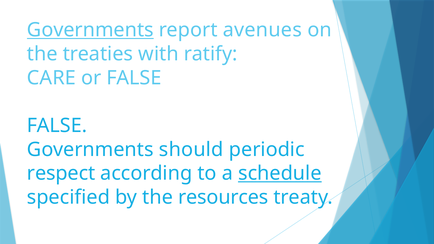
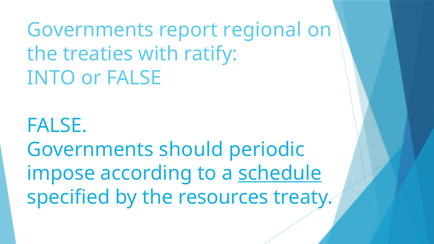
Governments at (90, 30) underline: present -> none
avenues: avenues -> regional
CARE: CARE -> INTO
respect: respect -> impose
